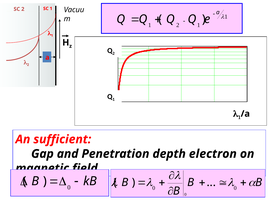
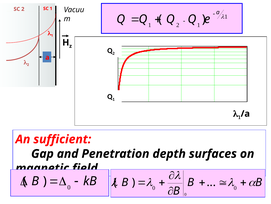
electron: electron -> surfaces
